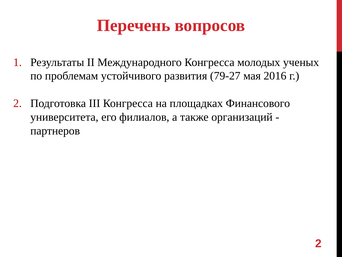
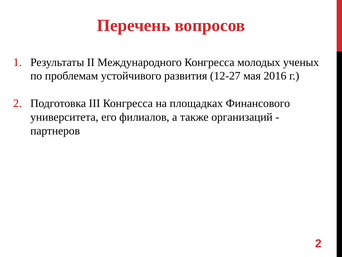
79-27: 79-27 -> 12-27
